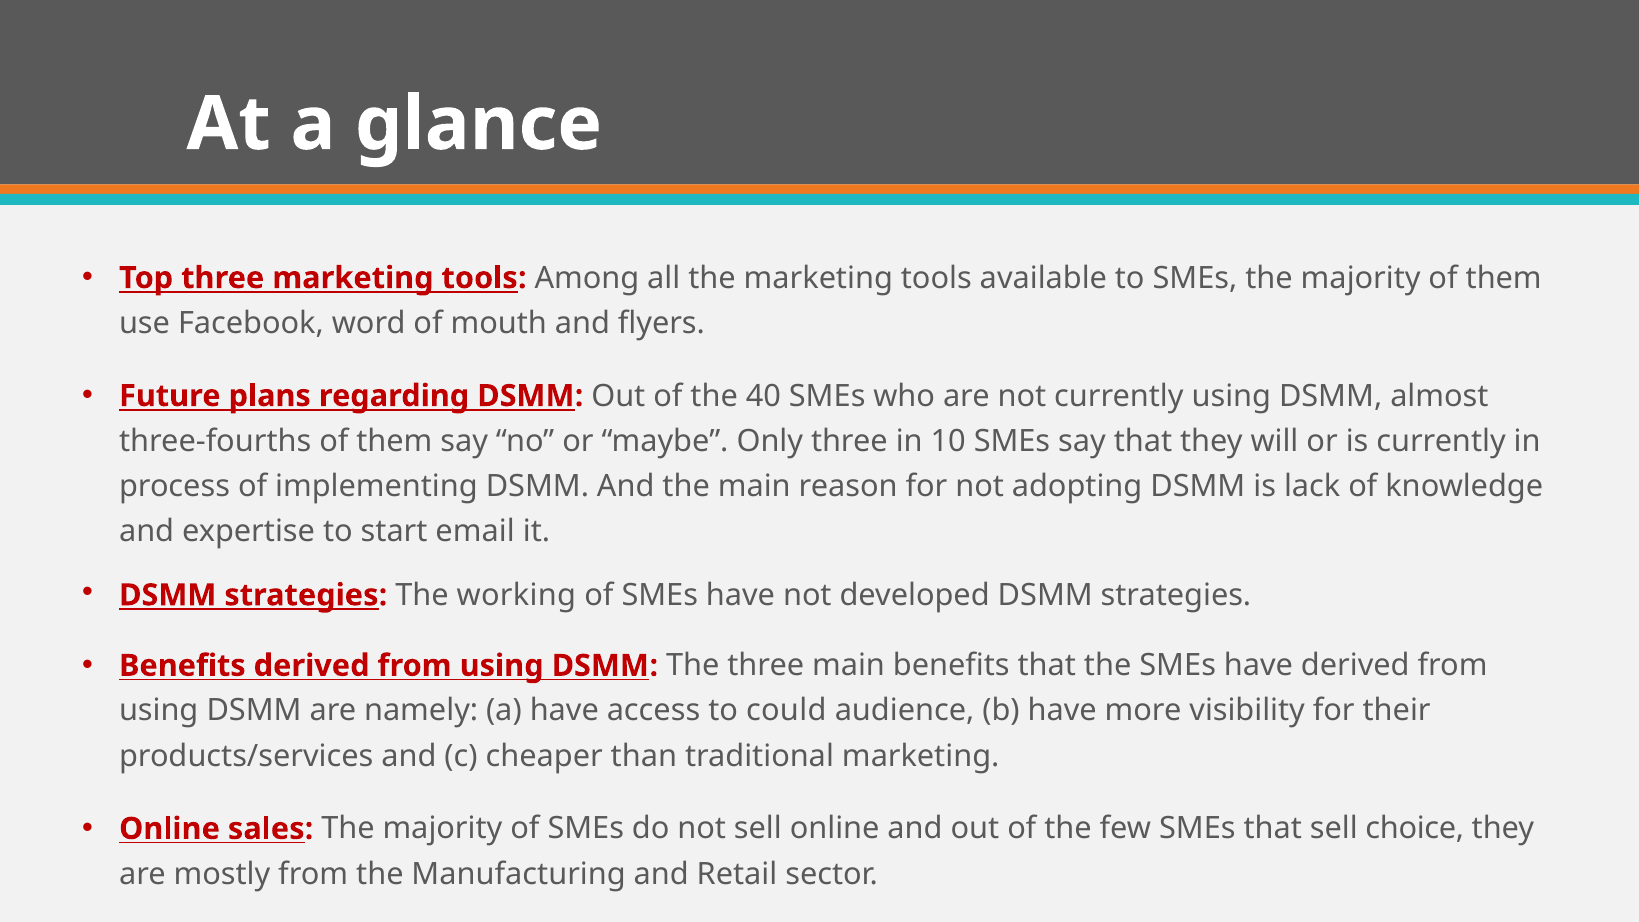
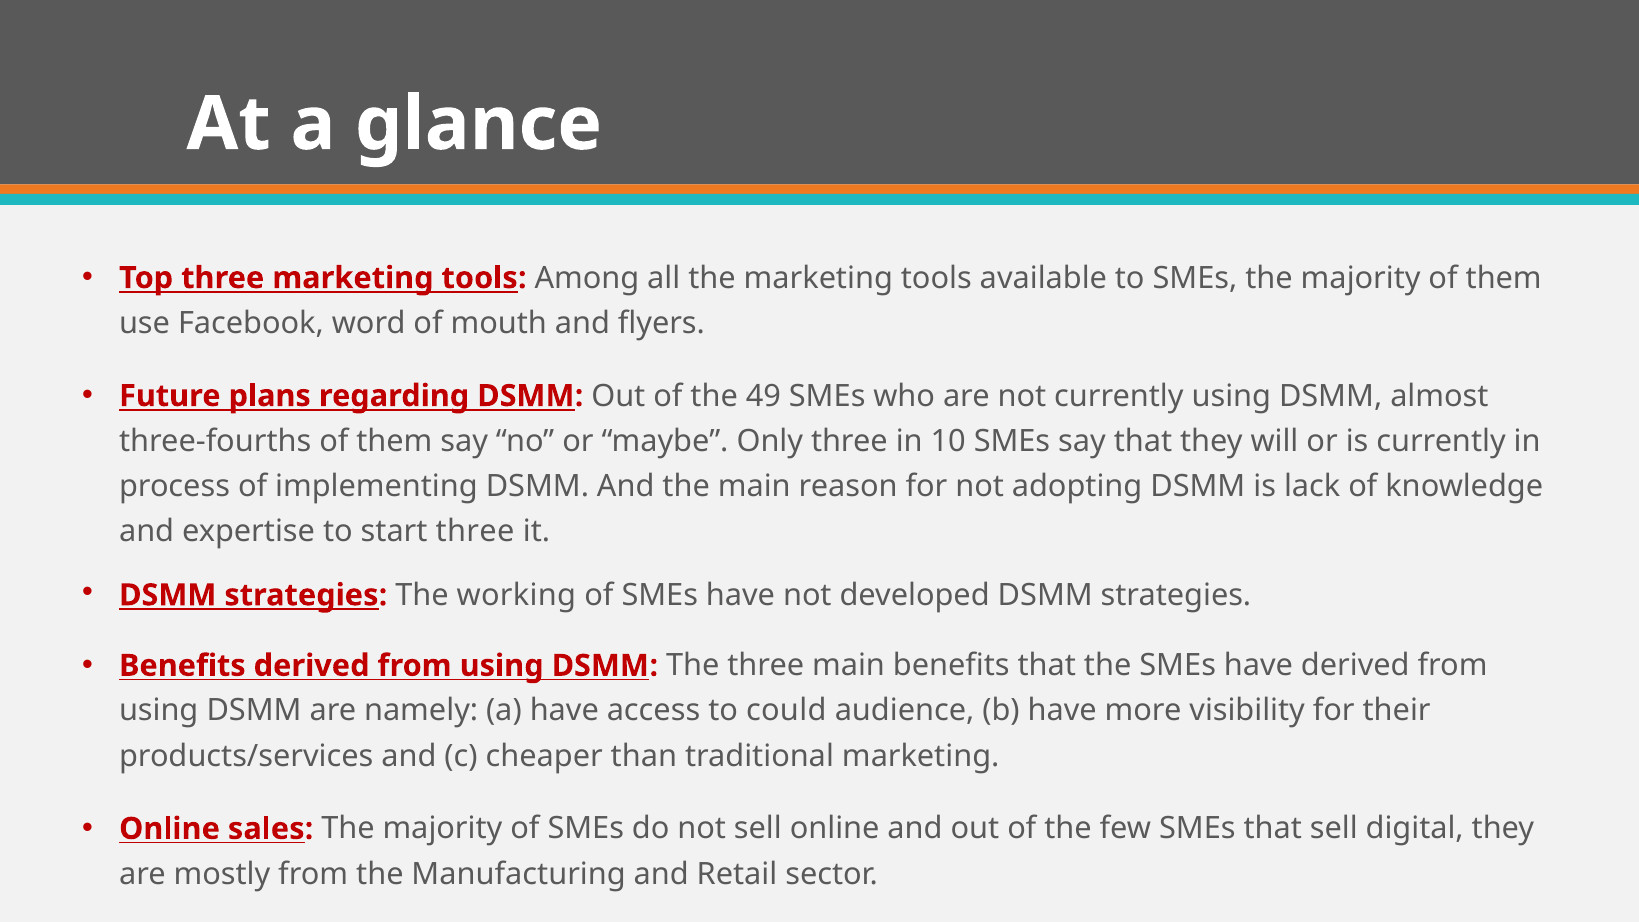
40: 40 -> 49
start email: email -> three
choice: choice -> digital
